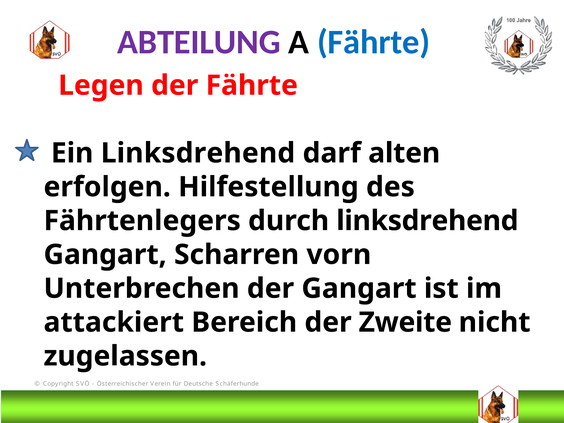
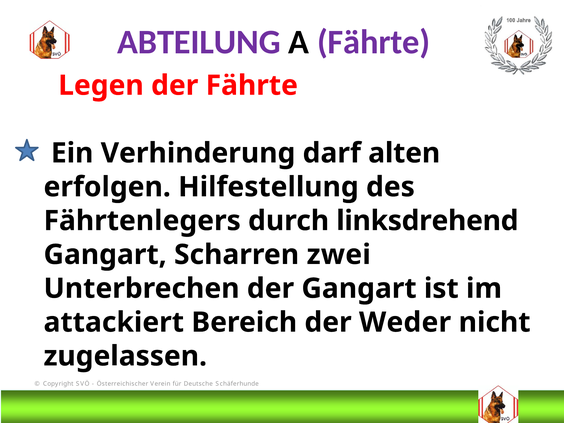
Fährte at (374, 42) colour: blue -> purple
Ein Linksdrehend: Linksdrehend -> Verhinderung
vorn: vorn -> zwei
Zweite: Zweite -> Weder
